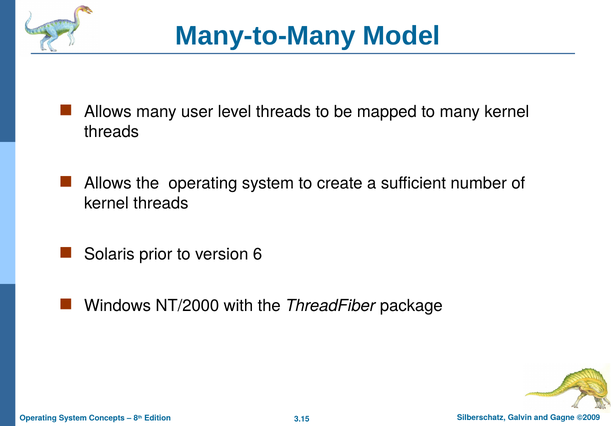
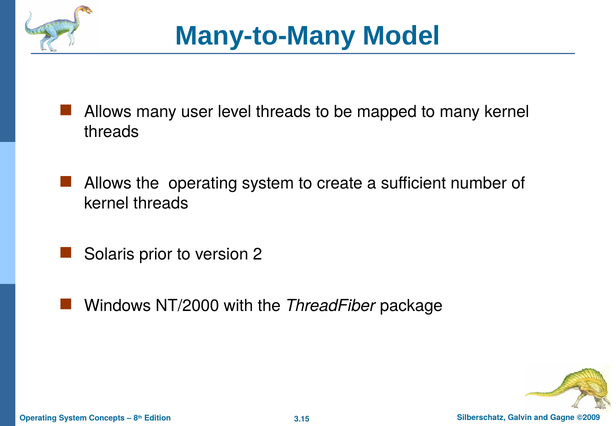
6: 6 -> 2
